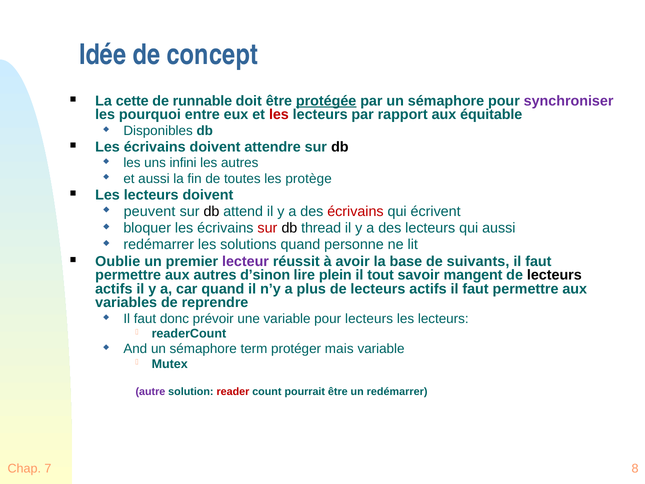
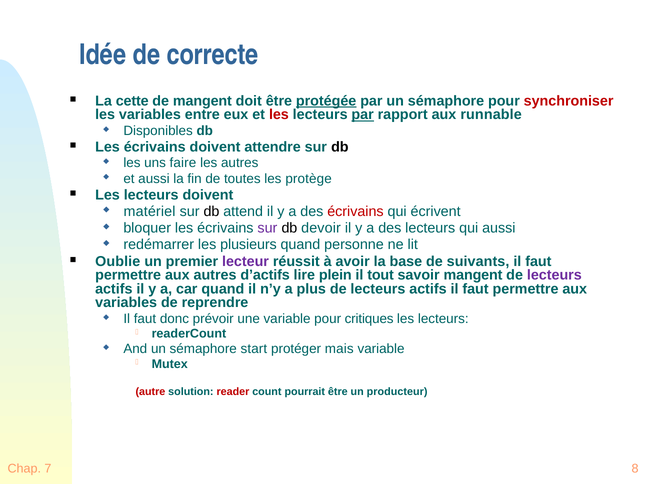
concept: concept -> correcte
de runnable: runnable -> mangent
synchroniser colour: purple -> red
les pourquoi: pourquoi -> variables
par at (363, 115) underline: none -> present
équitable: équitable -> runnable
infini: infini -> faire
peuvent: peuvent -> matériel
sur at (267, 228) colour: red -> purple
thread: thread -> devoir
solutions: solutions -> plusieurs
d’sinon: d’sinon -> d’actifs
lecteurs at (554, 275) colour: black -> purple
pour lecteurs: lecteurs -> critiques
term: term -> start
autre colour: purple -> red
un redémarrer: redémarrer -> producteur
